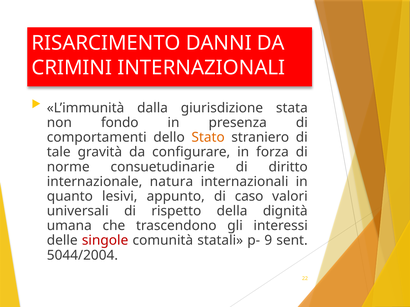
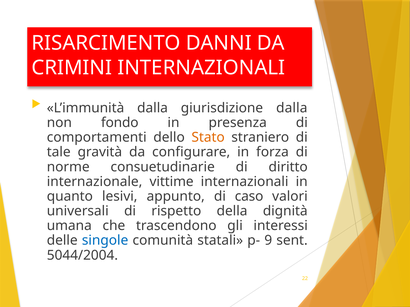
giurisdizione stata: stata -> dalla
natura: natura -> vittime
singole colour: red -> blue
